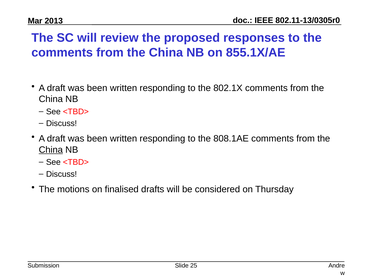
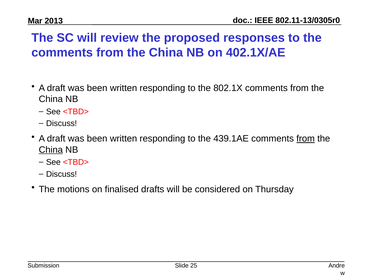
855.1X/AE: 855.1X/AE -> 402.1X/AE
808.1AE: 808.1AE -> 439.1AE
from at (306, 139) underline: none -> present
